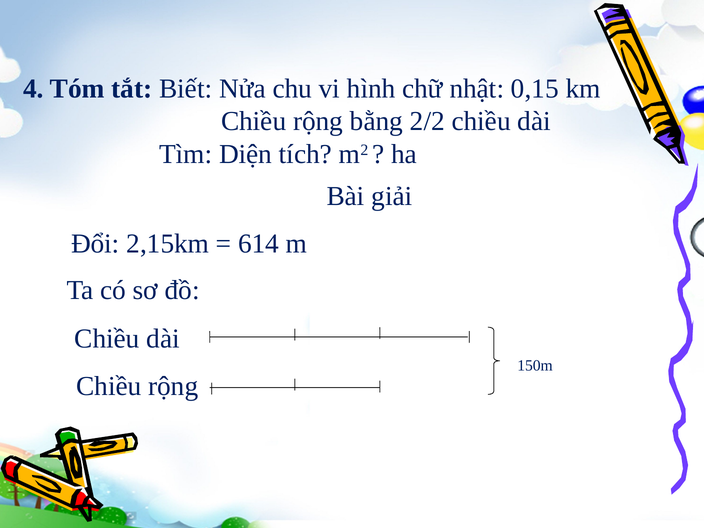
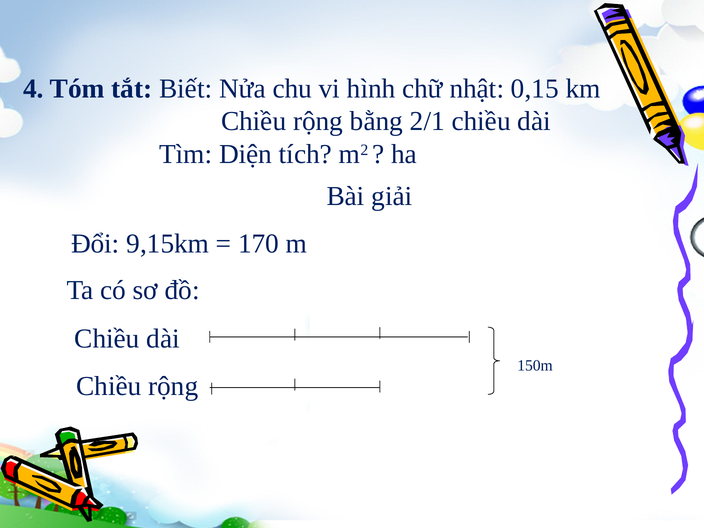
2/2: 2/2 -> 2/1
2,15km: 2,15km -> 9,15km
614: 614 -> 170
